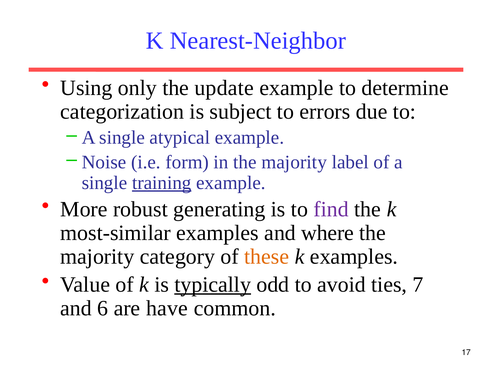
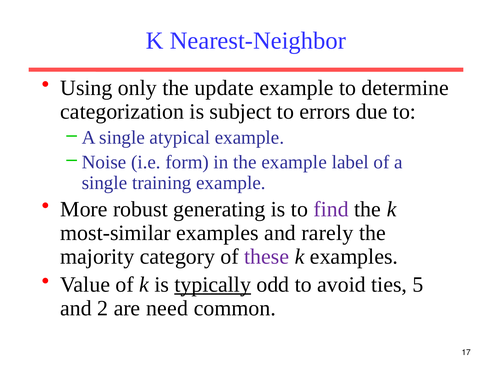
in the majority: majority -> example
training underline: present -> none
where: where -> rarely
these colour: orange -> purple
7: 7 -> 5
6: 6 -> 2
have: have -> need
